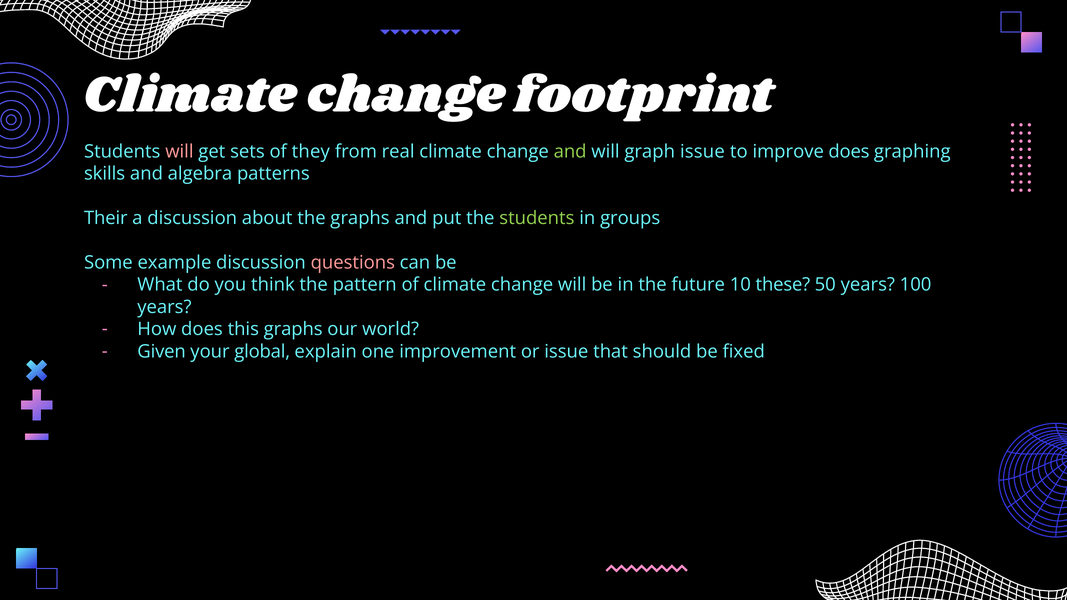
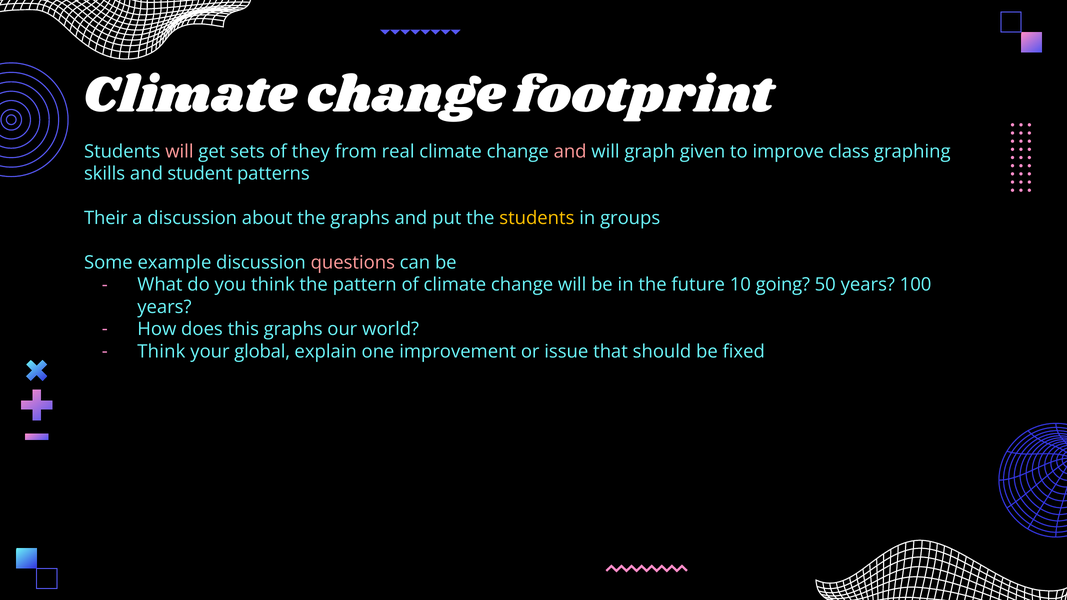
and at (570, 152) colour: light green -> pink
graph issue: issue -> given
improve does: does -> class
algebra: algebra -> student
students at (537, 218) colour: light green -> yellow
these: these -> going
Given at (162, 352): Given -> Think
